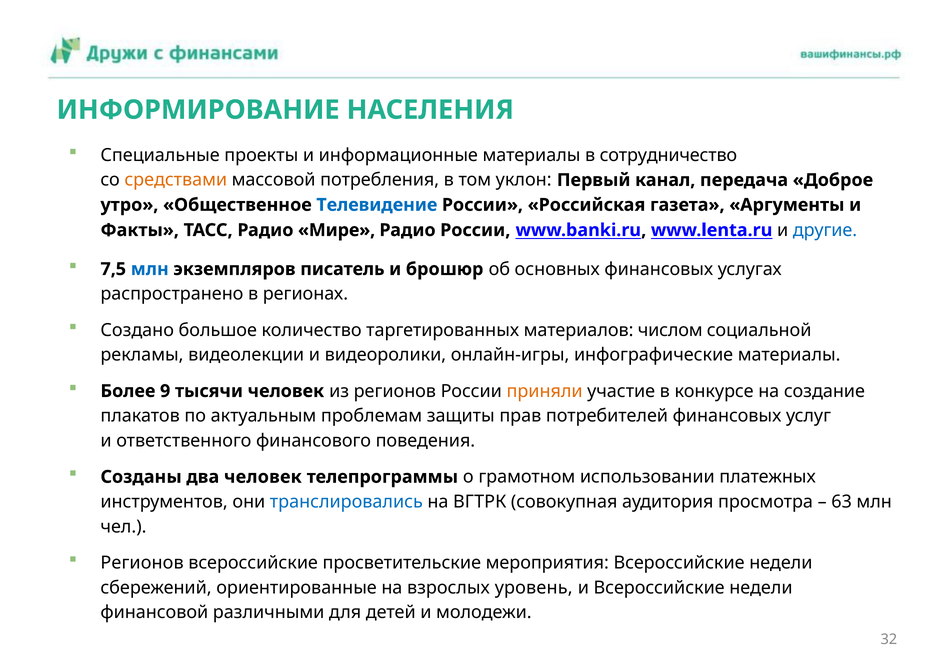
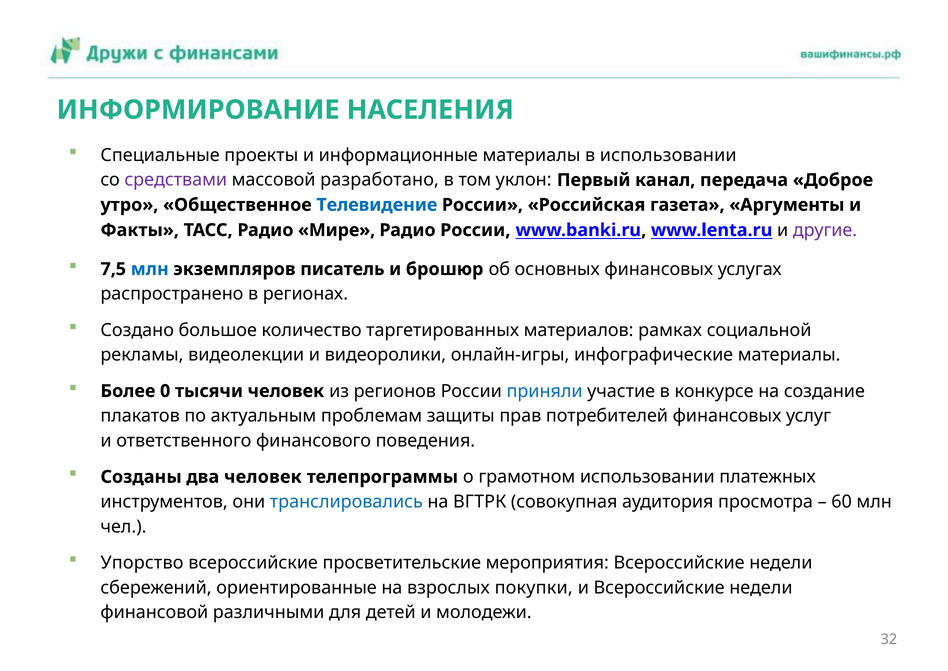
в сотрудничество: сотрудничество -> использовании
средствами colour: orange -> purple
потребления: потребления -> разработано
другие colour: blue -> purple
числом: числом -> рамках
9: 9 -> 0
приняли colour: orange -> blue
63: 63 -> 60
Регионов at (142, 563): Регионов -> Упорство
уровень: уровень -> покупки
